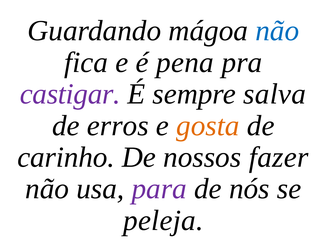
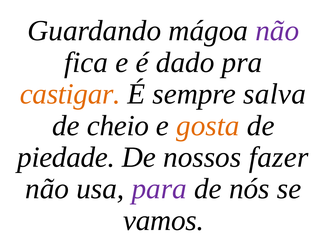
não at (277, 31) colour: blue -> purple
pena: pena -> dado
castigar colour: purple -> orange
erros: erros -> cheio
carinho: carinho -> piedade
peleja: peleja -> vamos
